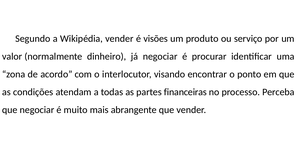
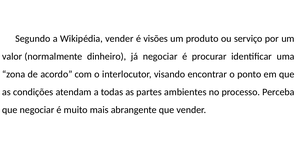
financeiras: financeiras -> ambientes
